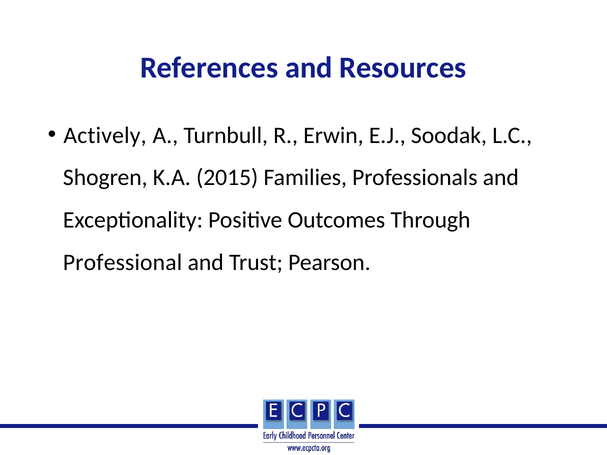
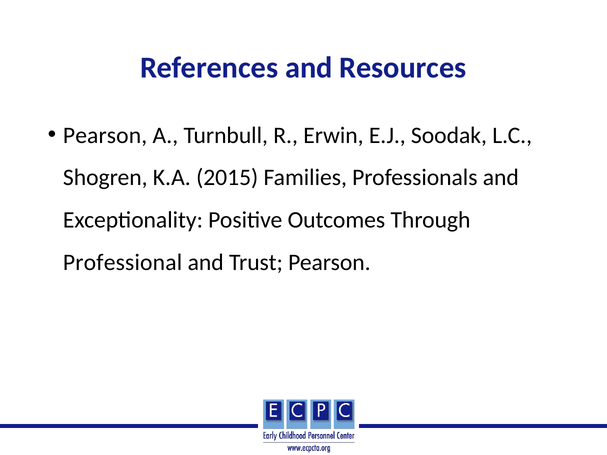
Actively at (105, 135): Actively -> Pearson
